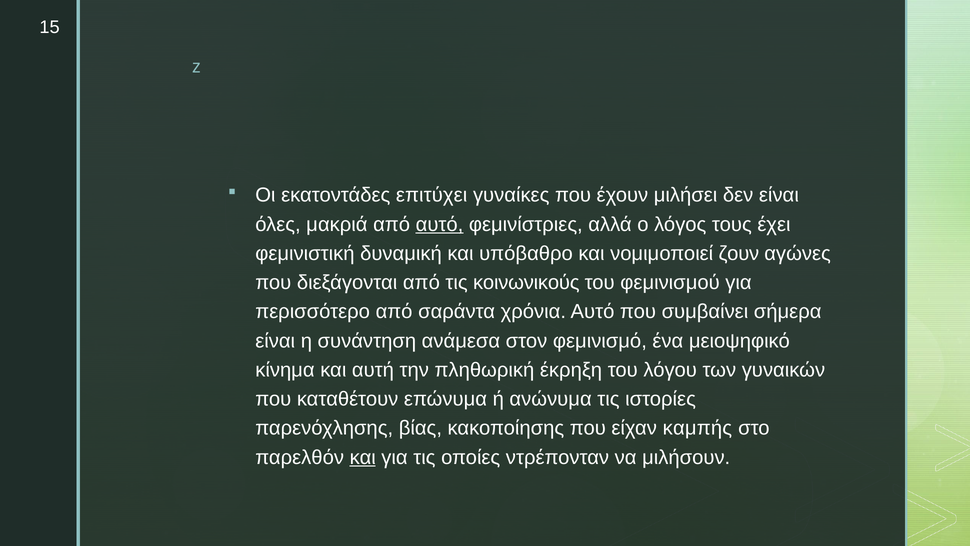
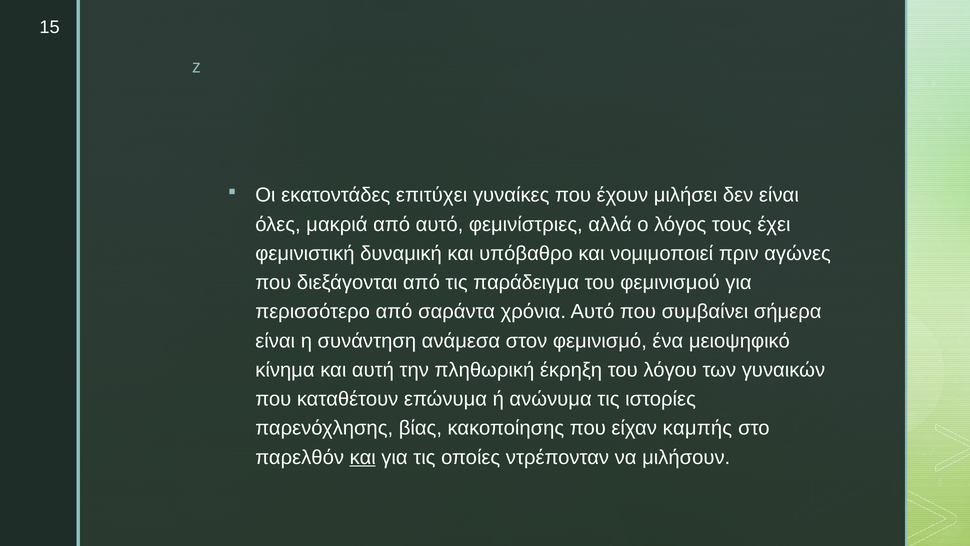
αυτό at (440, 224) underline: present -> none
ζουν: ζουν -> πριν
κοινωνικούς: κοινωνικούς -> παράδειγμα
